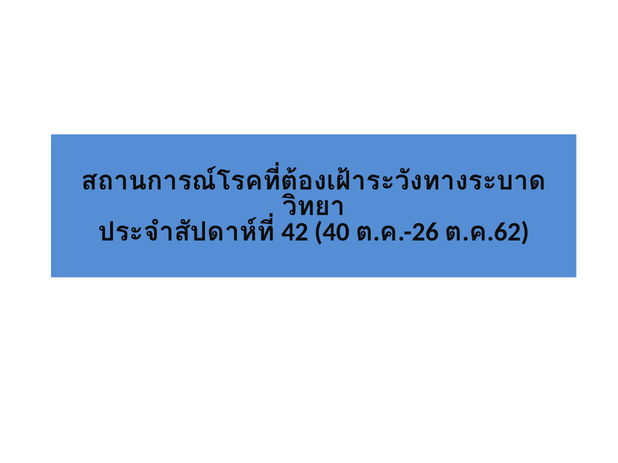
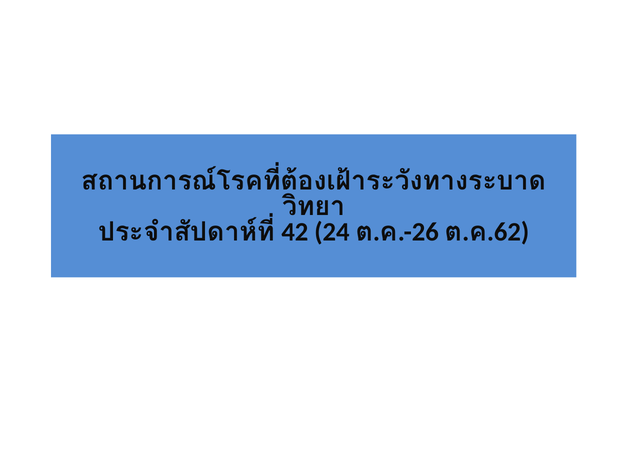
40: 40 -> 24
